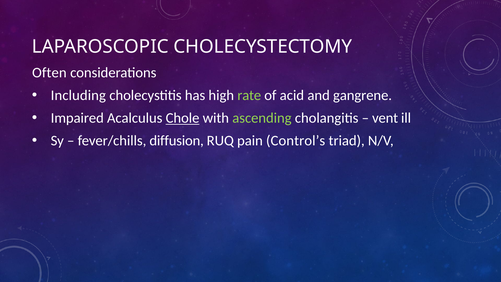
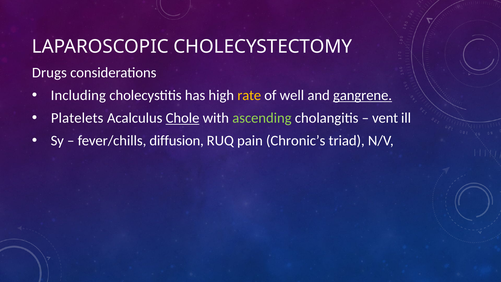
Often: Often -> Drugs
rate colour: light green -> yellow
acid: acid -> well
gangrene underline: none -> present
Impaired: Impaired -> Platelets
Control’s: Control’s -> Chronic’s
